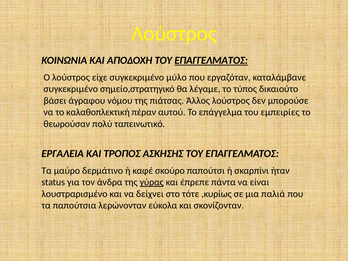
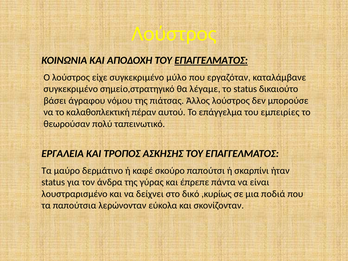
το τύπος: τύπος -> status
γύρας underline: present -> none
τότε: τότε -> δικό
παλιά: παλιά -> ποδιά
